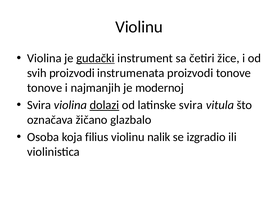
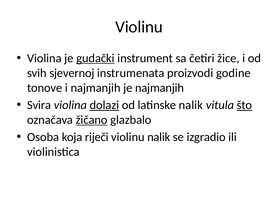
svih proizvodi: proizvodi -> sjevernoj
proizvodi tonove: tonove -> godine
je modernoj: modernoj -> najmanjih
latinske svira: svira -> nalik
što underline: none -> present
žičano underline: none -> present
filius: filius -> riječi
